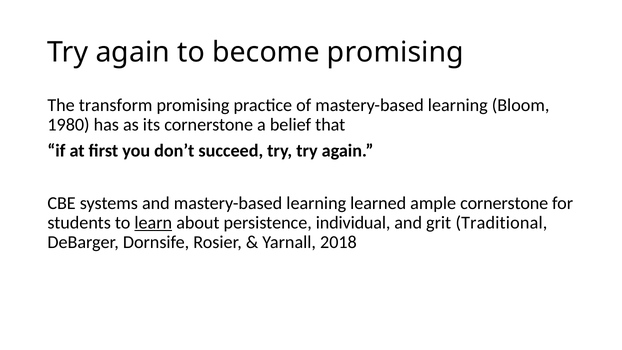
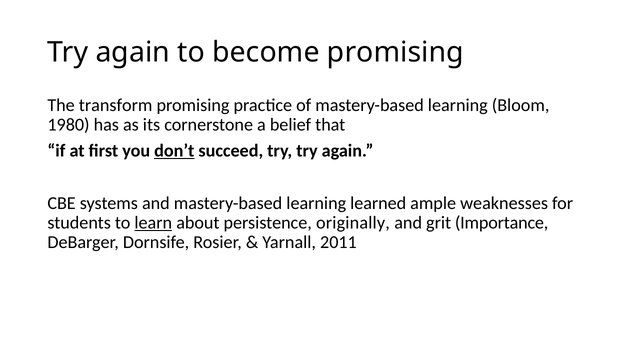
don’t underline: none -> present
ample cornerstone: cornerstone -> weaknesses
individual: individual -> originally
Traditional: Traditional -> Importance
2018: 2018 -> 2011
